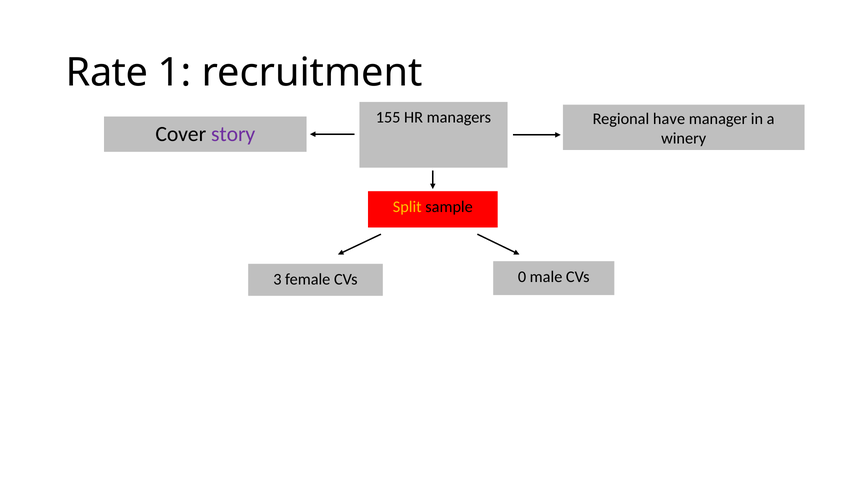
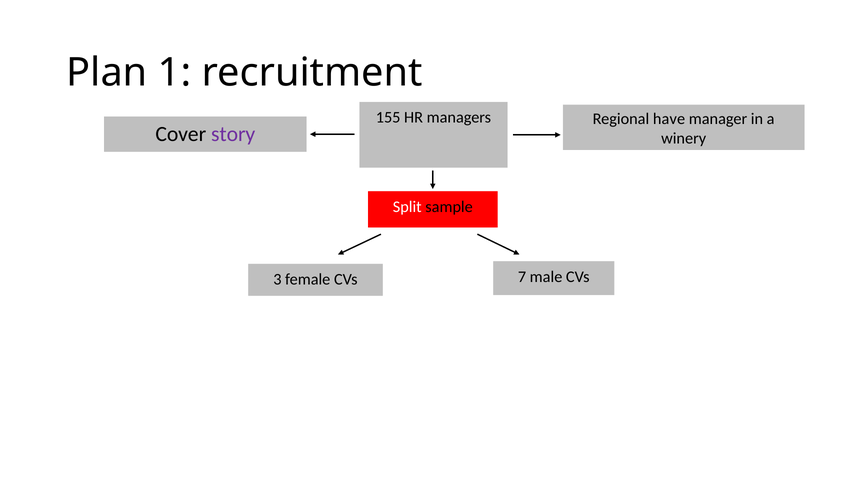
Rate: Rate -> Plan
Split colour: yellow -> white
0: 0 -> 7
